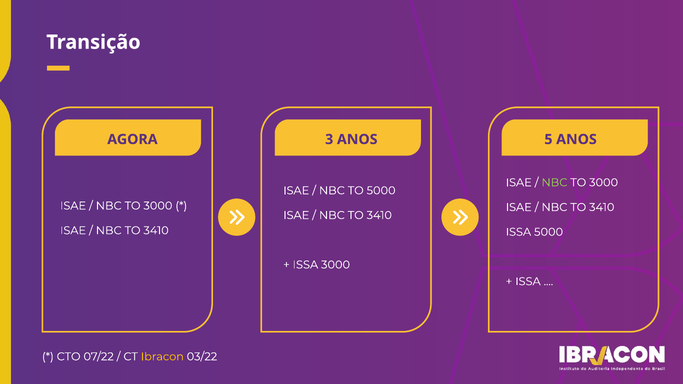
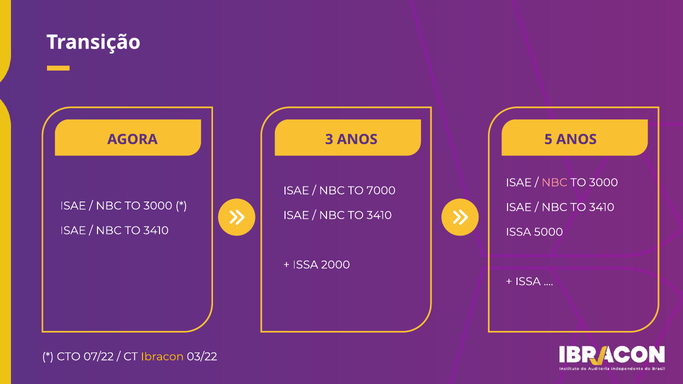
NBC at (554, 183) colour: light green -> pink
TO 5000: 5000 -> 7000
ISSA 3000: 3000 -> 2000
